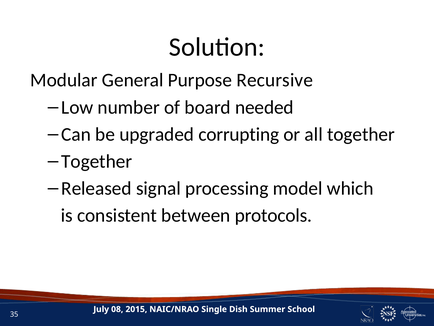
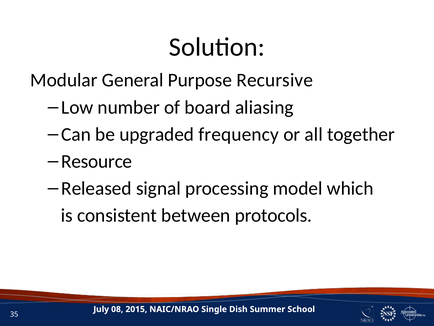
needed: needed -> aliasing
corrupting: corrupting -> frequency
Together at (97, 161): Together -> Resource
